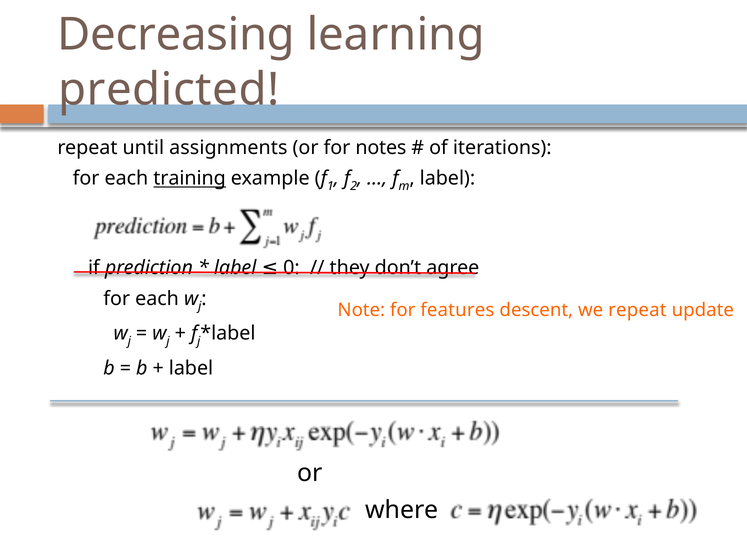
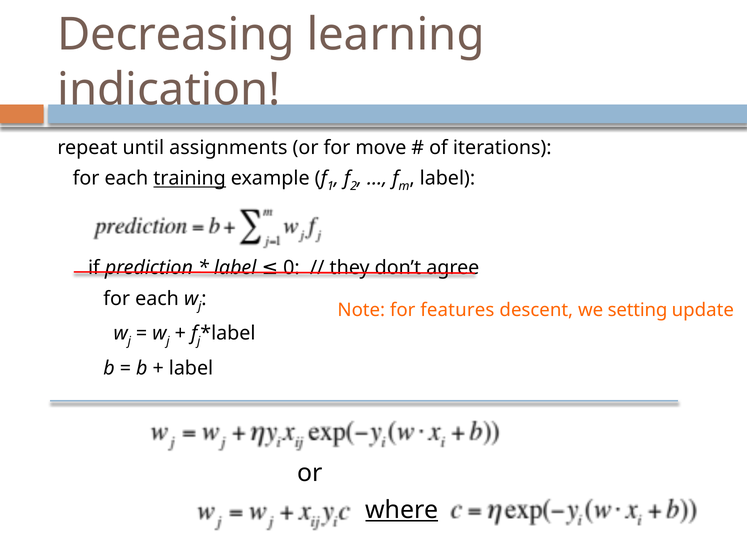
predicted: predicted -> indication
notes: notes -> move
we repeat: repeat -> setting
where underline: none -> present
